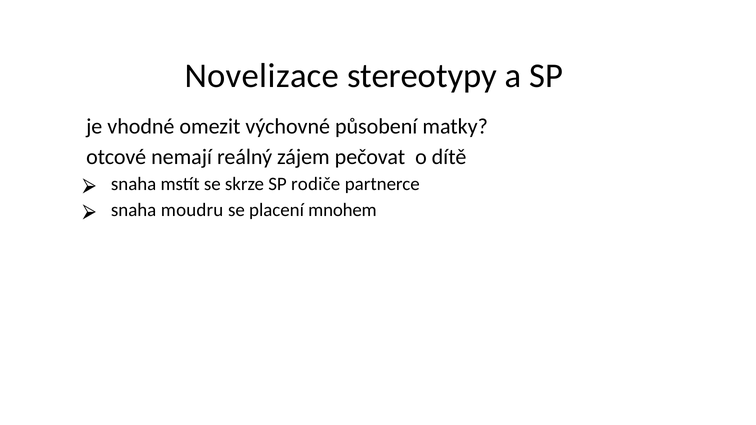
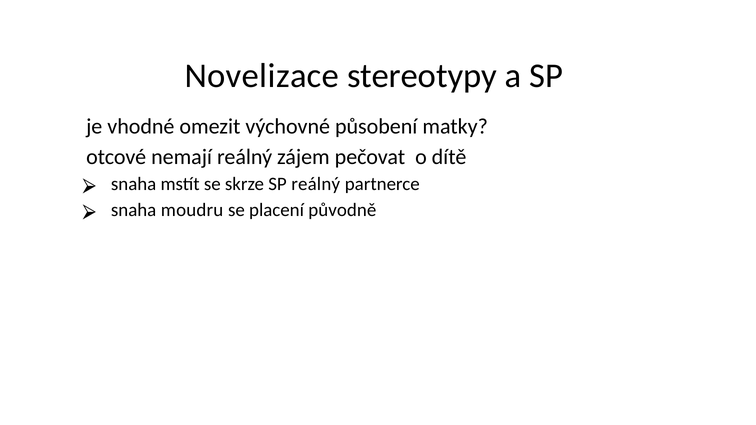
SP rodiče: rodiče -> reálný
mnohem: mnohem -> původně
